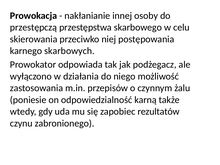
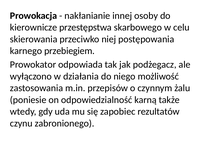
przestępczą: przestępczą -> kierownicze
skarbowych: skarbowych -> przebiegiem
